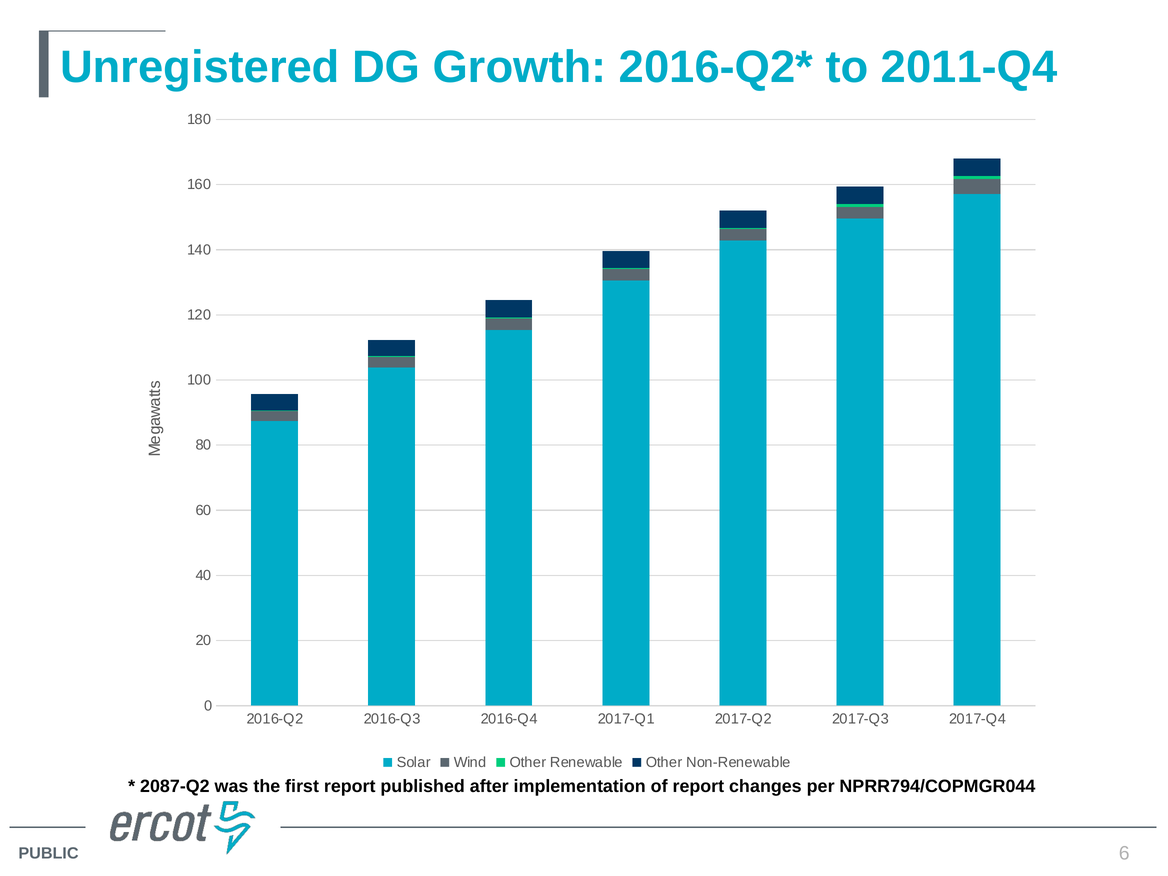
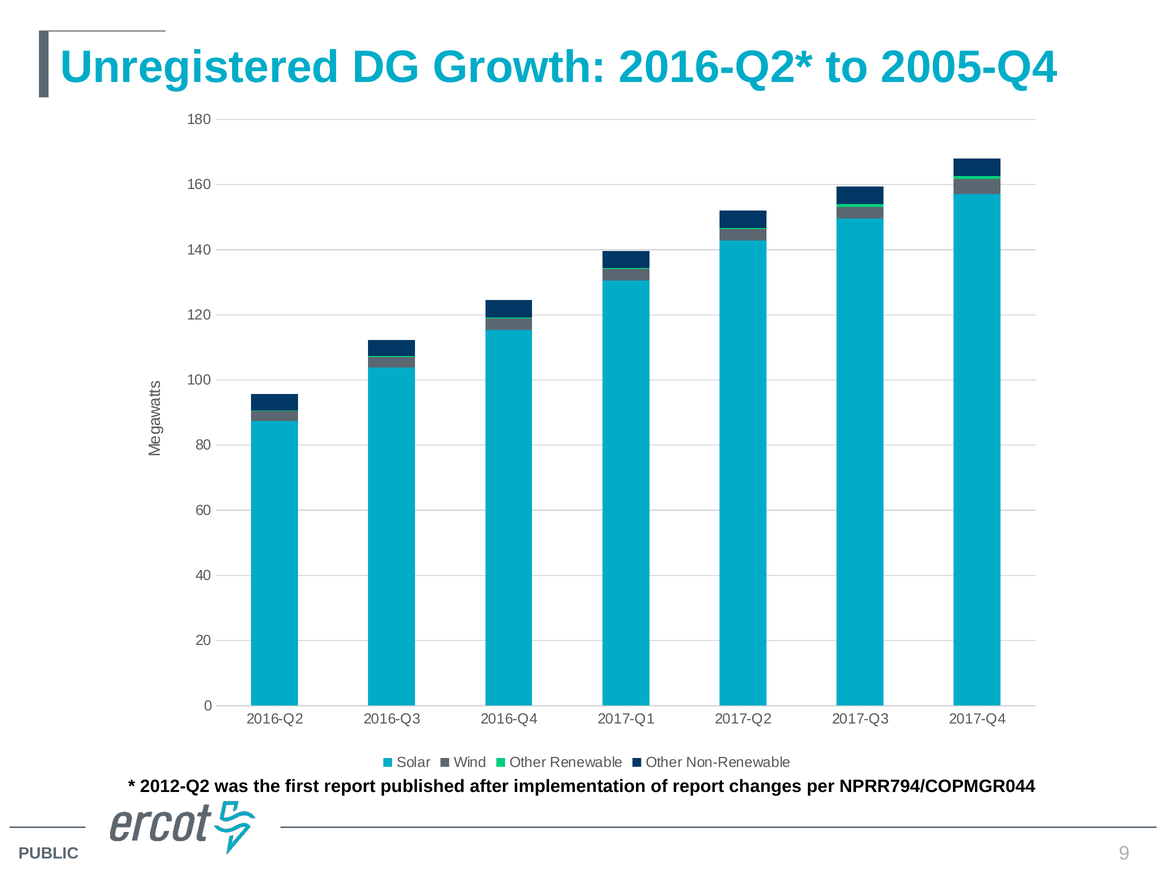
2011-Q4: 2011-Q4 -> 2005-Q4
2087-Q2: 2087-Q2 -> 2012-Q2
6: 6 -> 9
